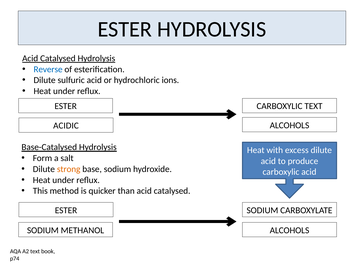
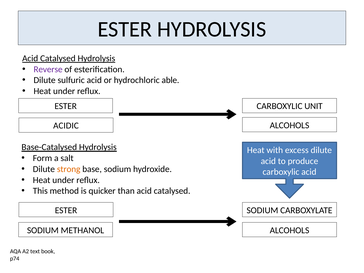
Reverse colour: blue -> purple
ions: ions -> able
CARBOXYLIC TEXT: TEXT -> UNIT
